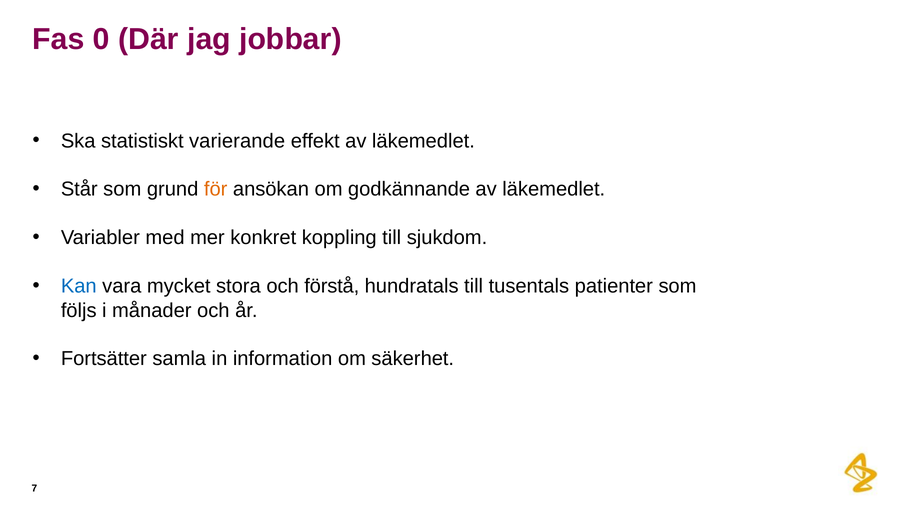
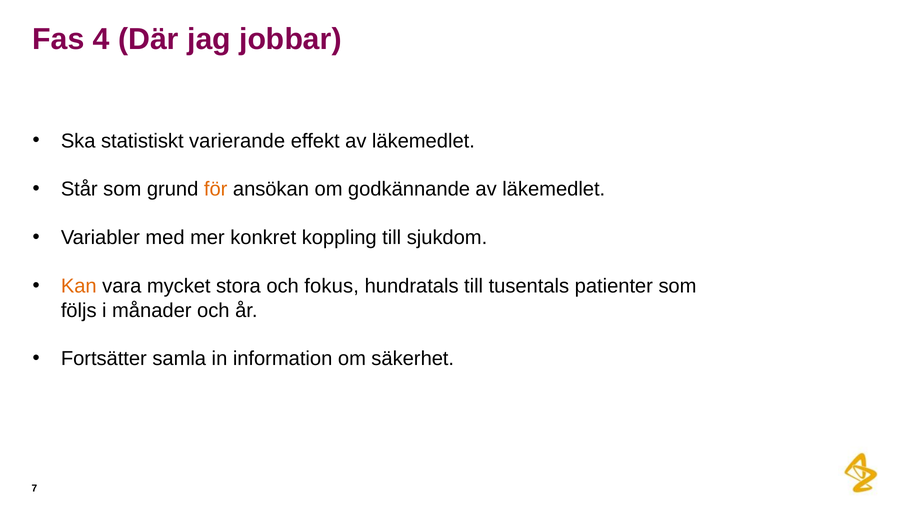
0: 0 -> 4
Kan colour: blue -> orange
förstå: förstå -> fokus
